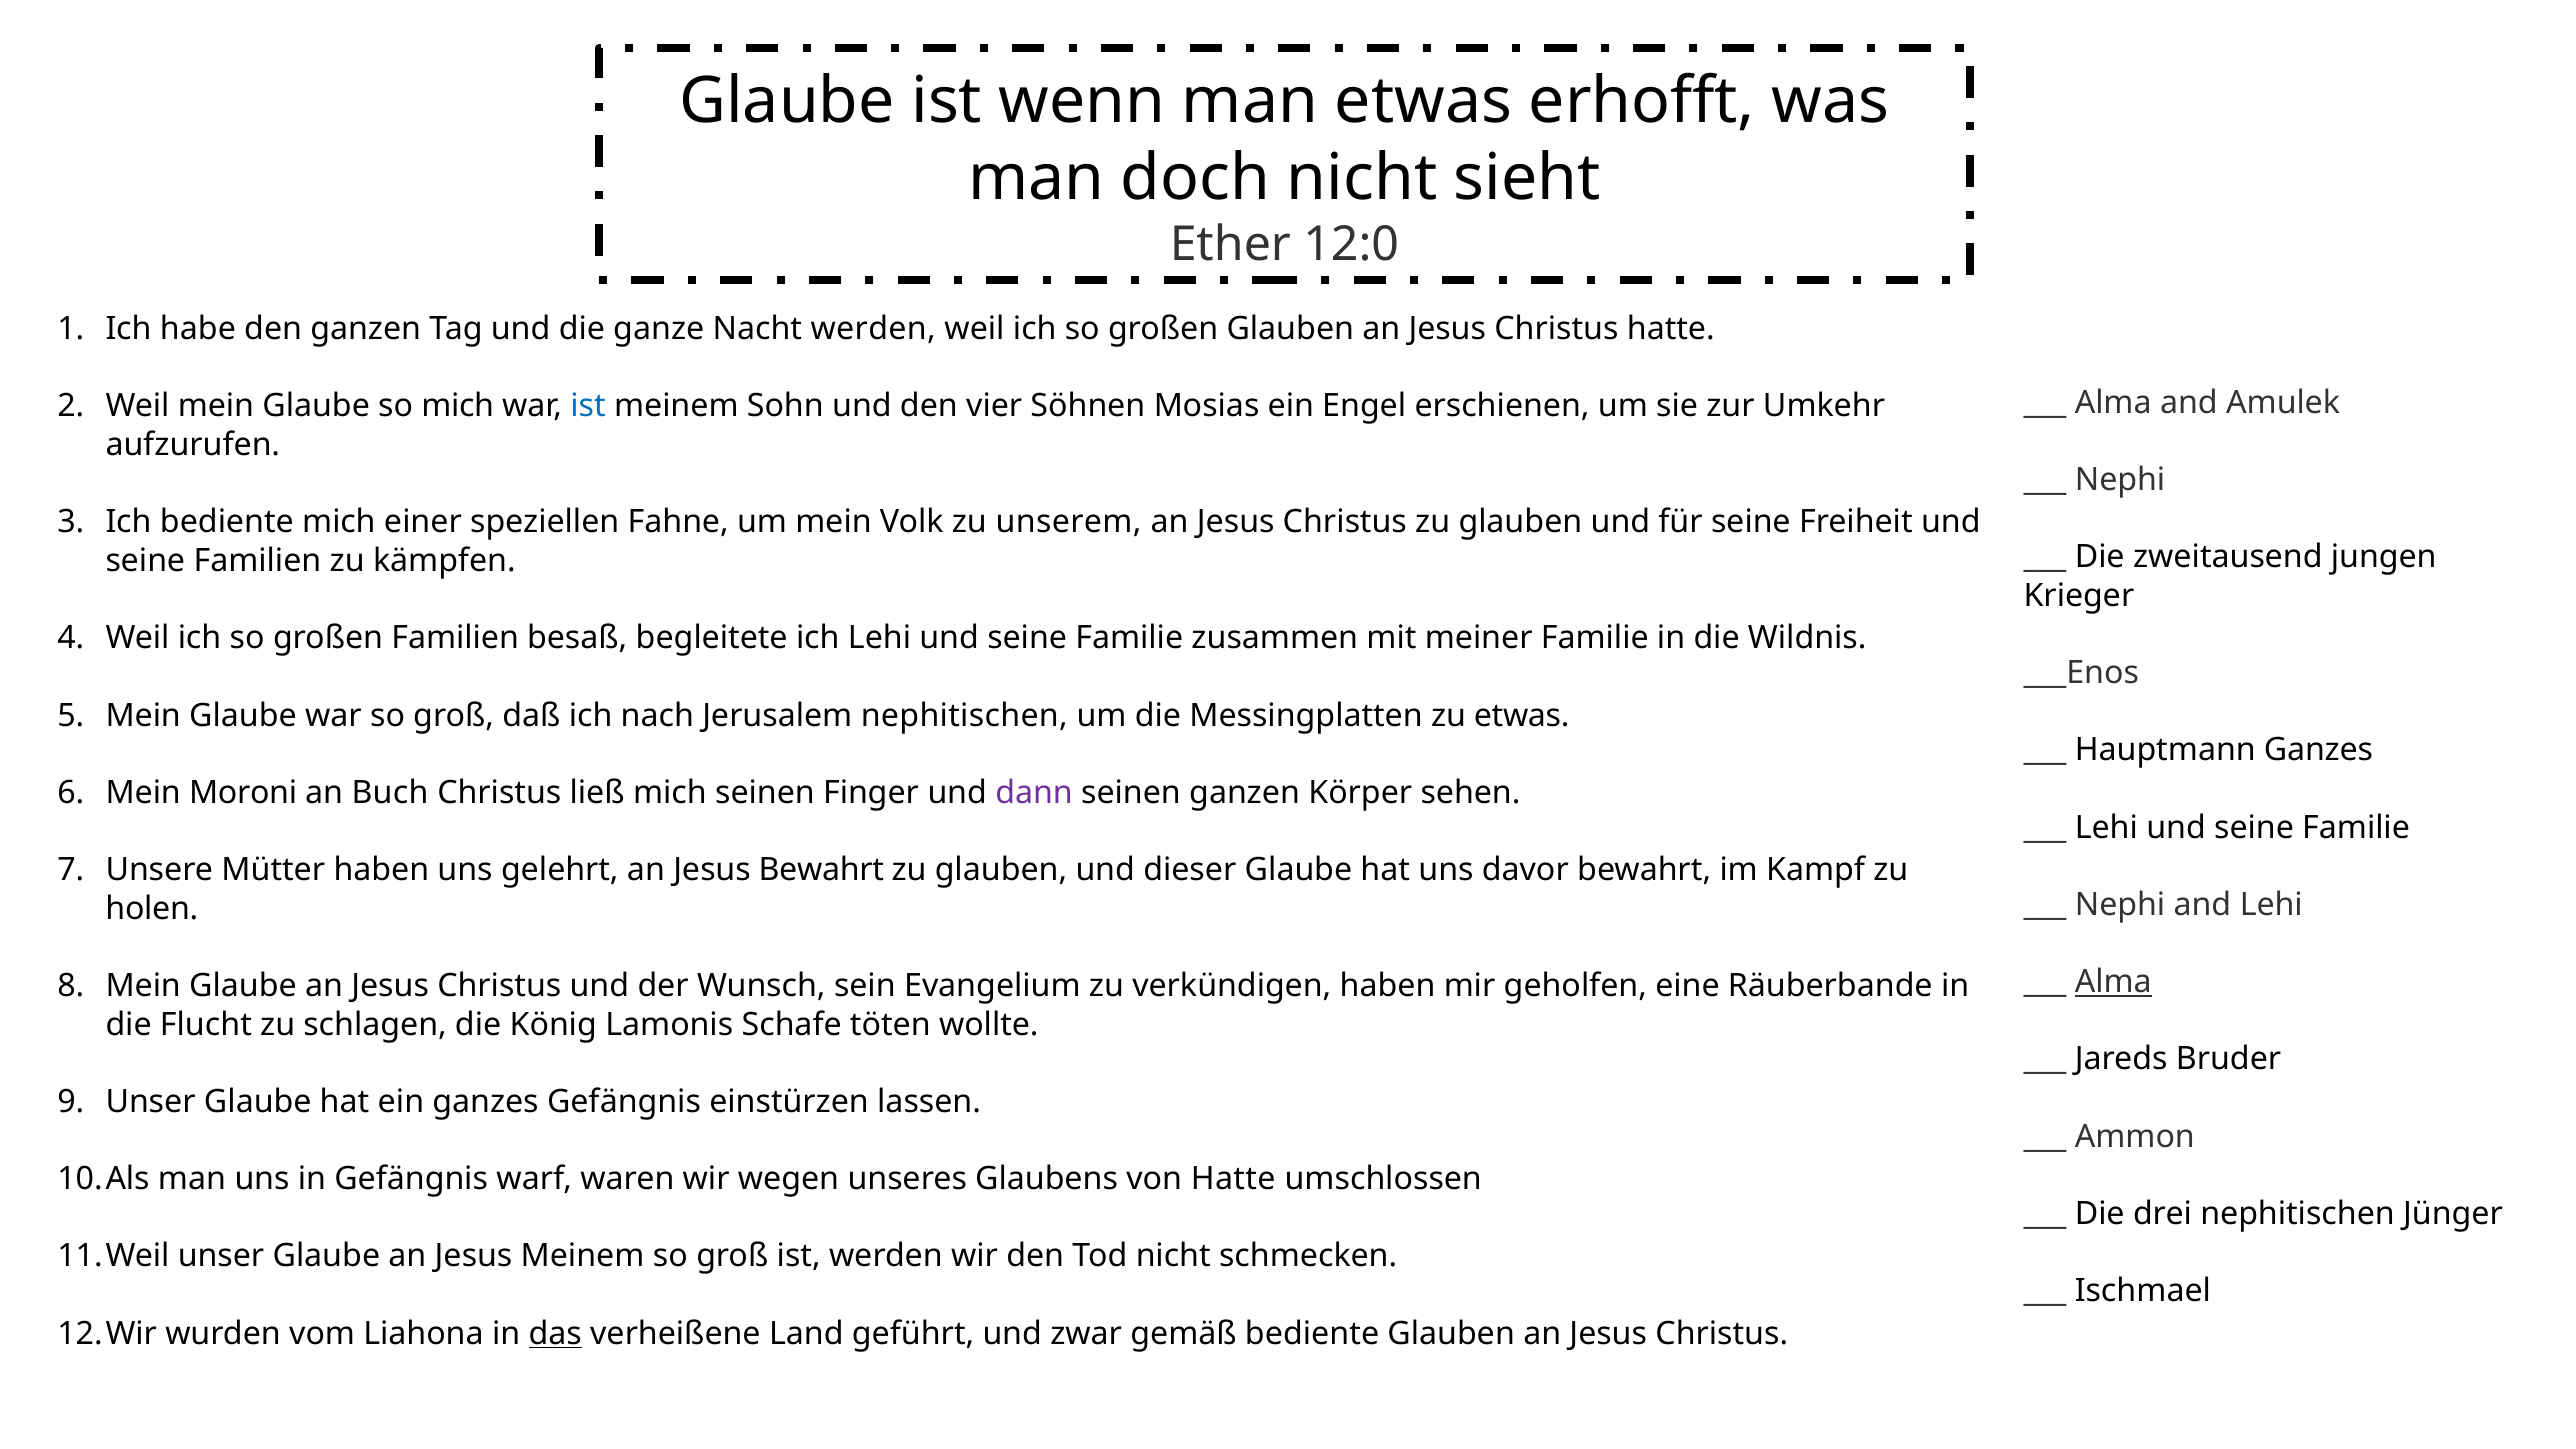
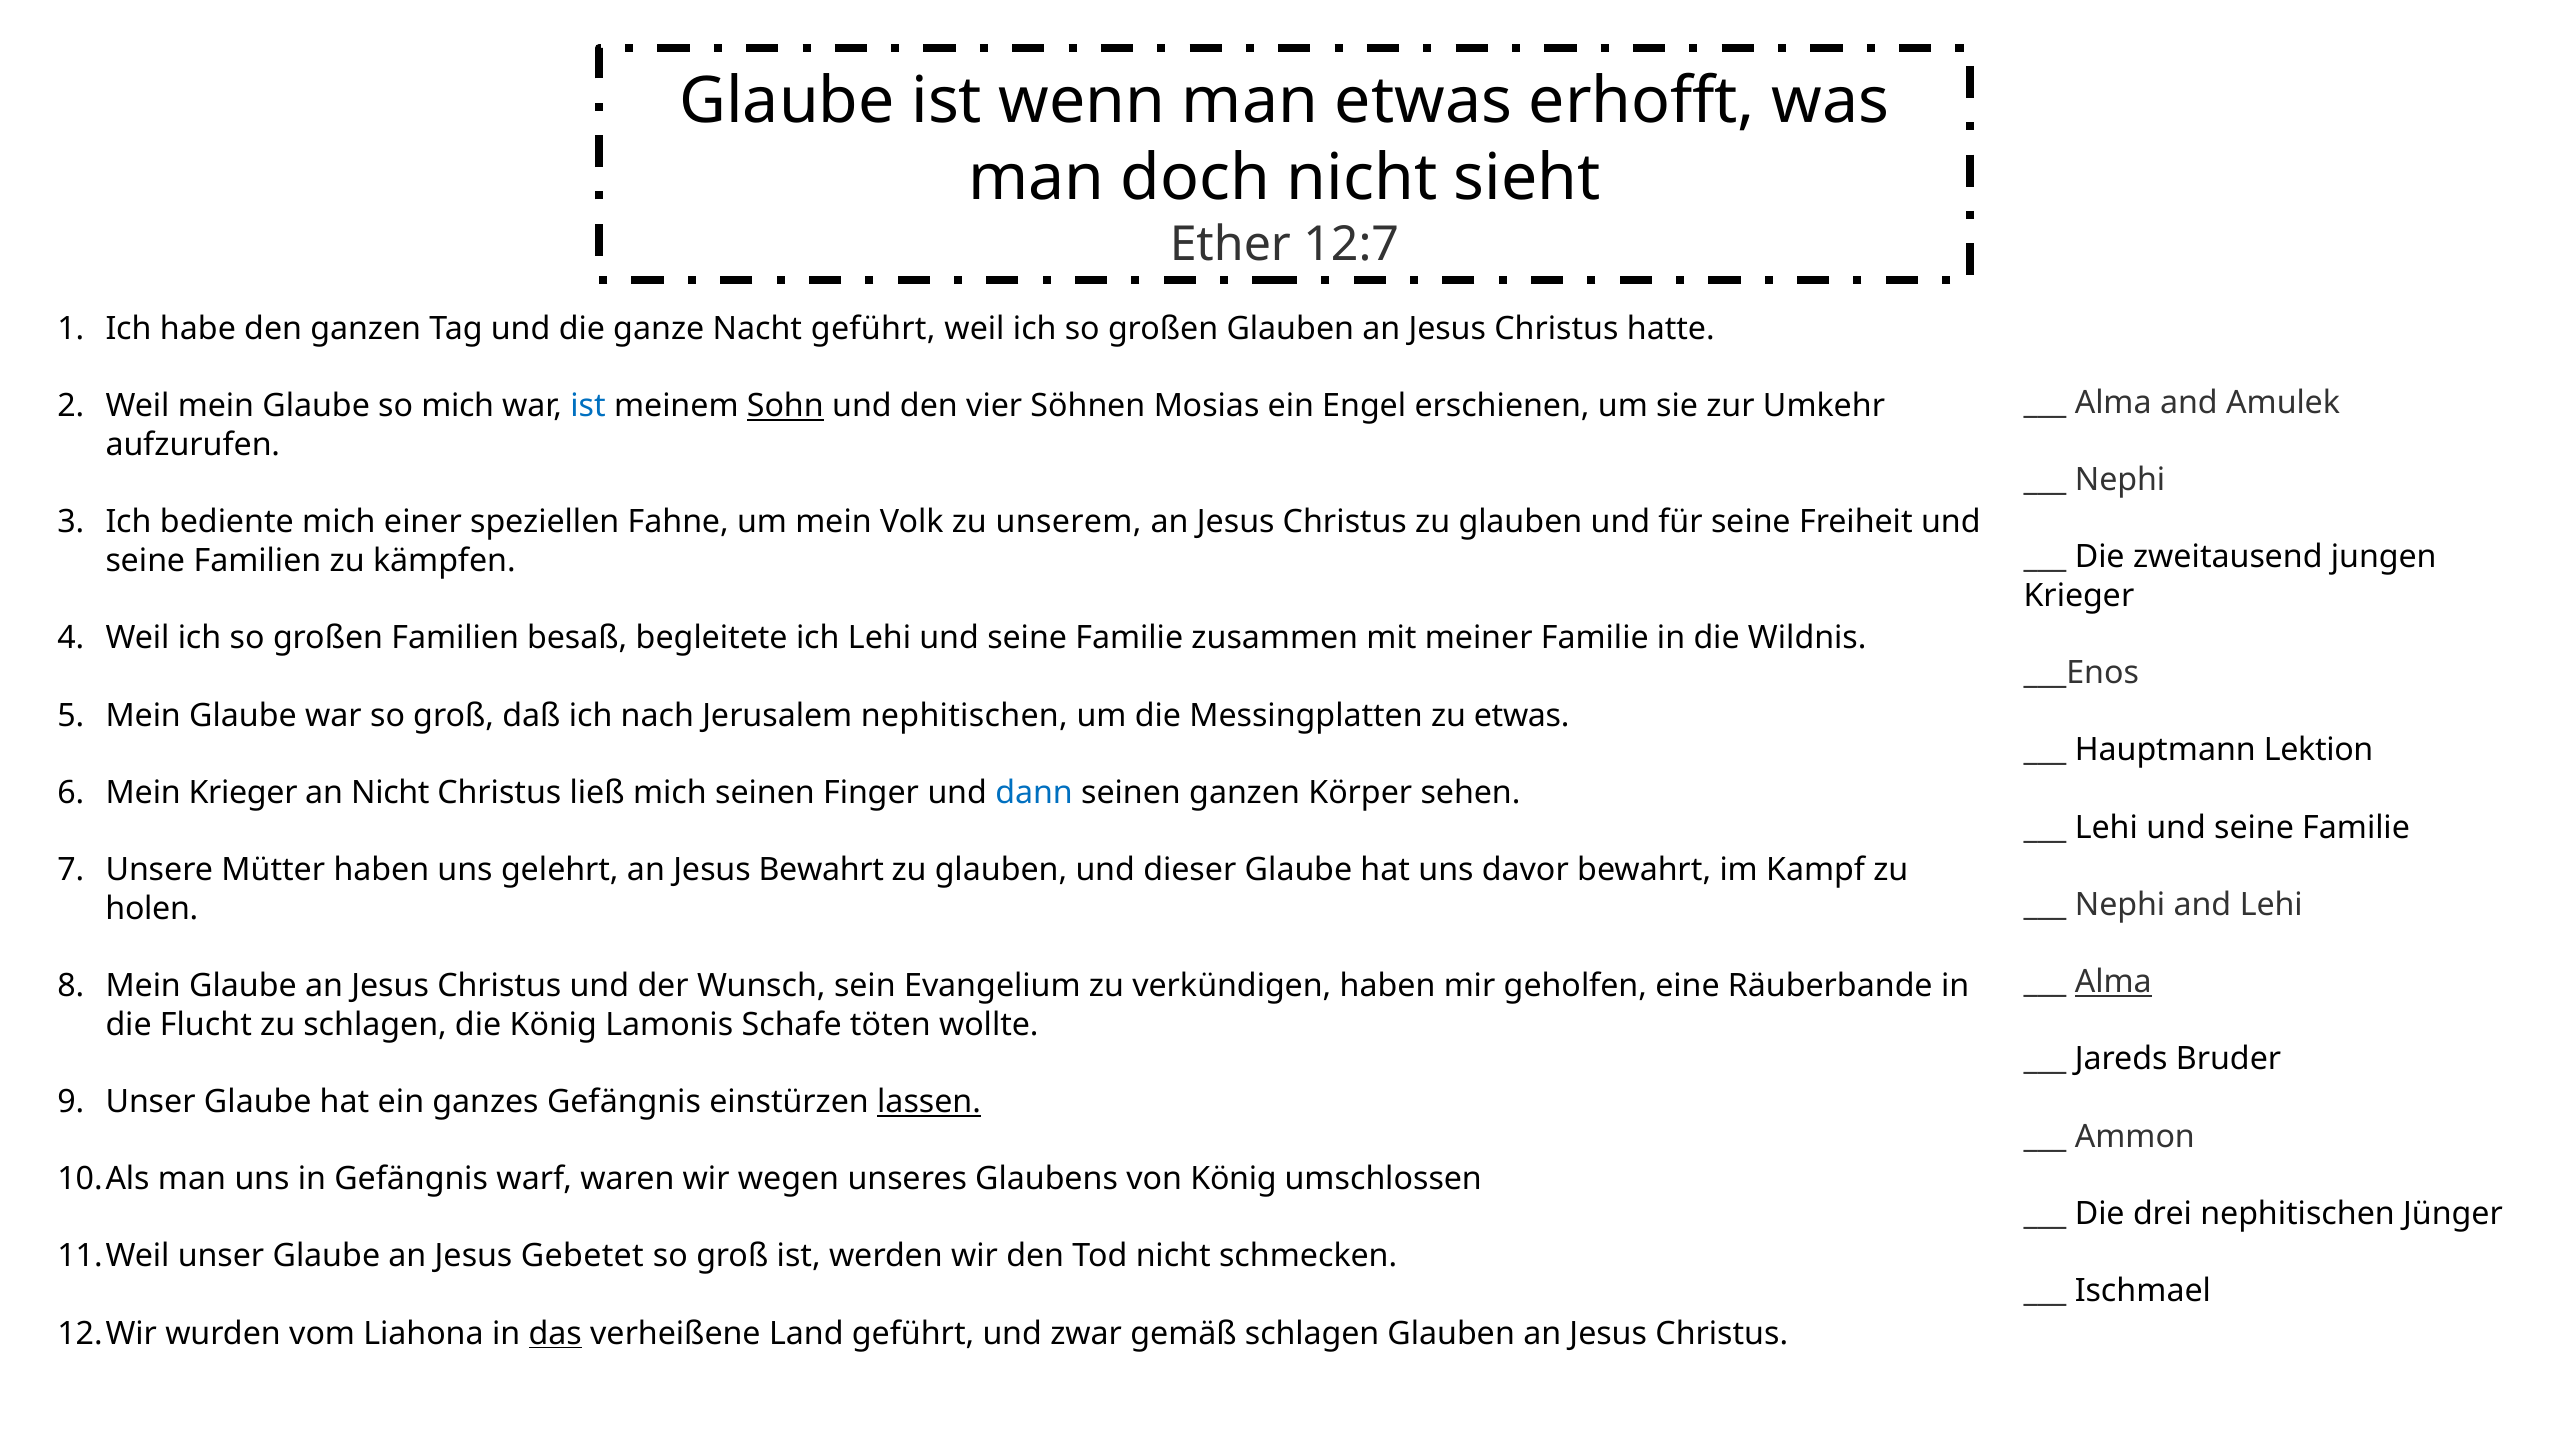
12:0: 12:0 -> 12:7
Nacht werden: werden -> geführt
Sohn underline: none -> present
Hauptmann Ganzes: Ganzes -> Lektion
Mein Moroni: Moroni -> Krieger
an Buch: Buch -> Nicht
dann colour: purple -> blue
lassen underline: none -> present
von Hatte: Hatte -> König
Jesus Meinem: Meinem -> Gebetet
gemäß bediente: bediente -> schlagen
